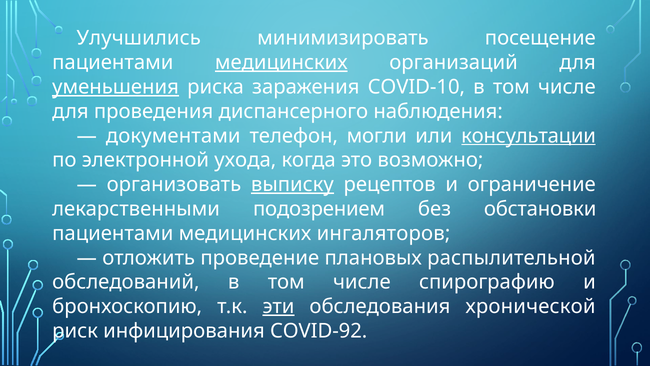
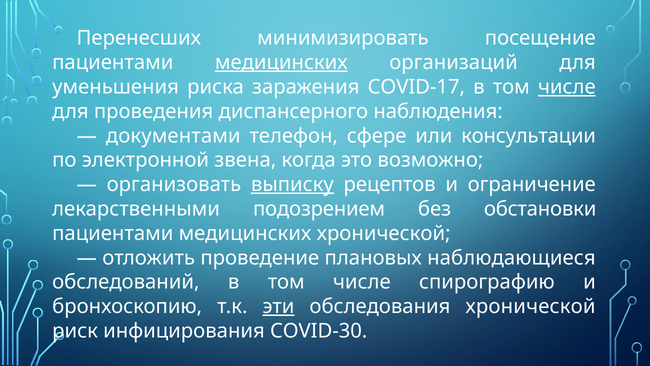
Улучшились: Улучшились -> Перенесших
уменьшения underline: present -> none
COVID-10: COVID-10 -> COVID-17
числе at (567, 87) underline: none -> present
могли: могли -> сфере
консультации underline: present -> none
ухода: ухода -> звена
медицинских ингаляторов: ингаляторов -> хронической
распылительной: распылительной -> наблюдающиеся
COVID-92: COVID-92 -> COVID-30
